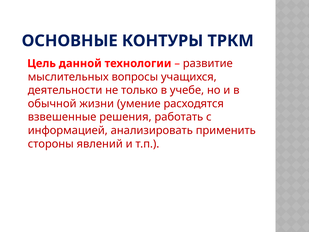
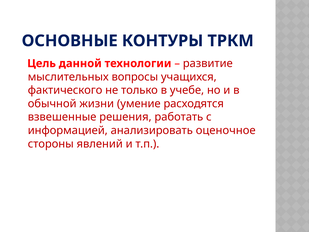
деятельности: деятельности -> фактического
применить: применить -> оценочное
